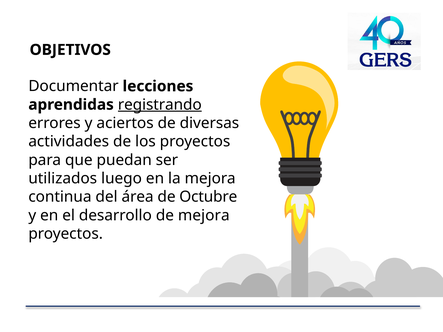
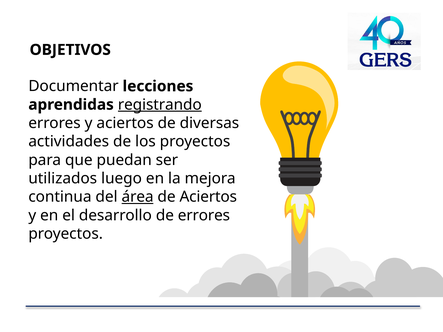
área underline: none -> present
de Octubre: Octubre -> Aciertos
de mejora: mejora -> errores
